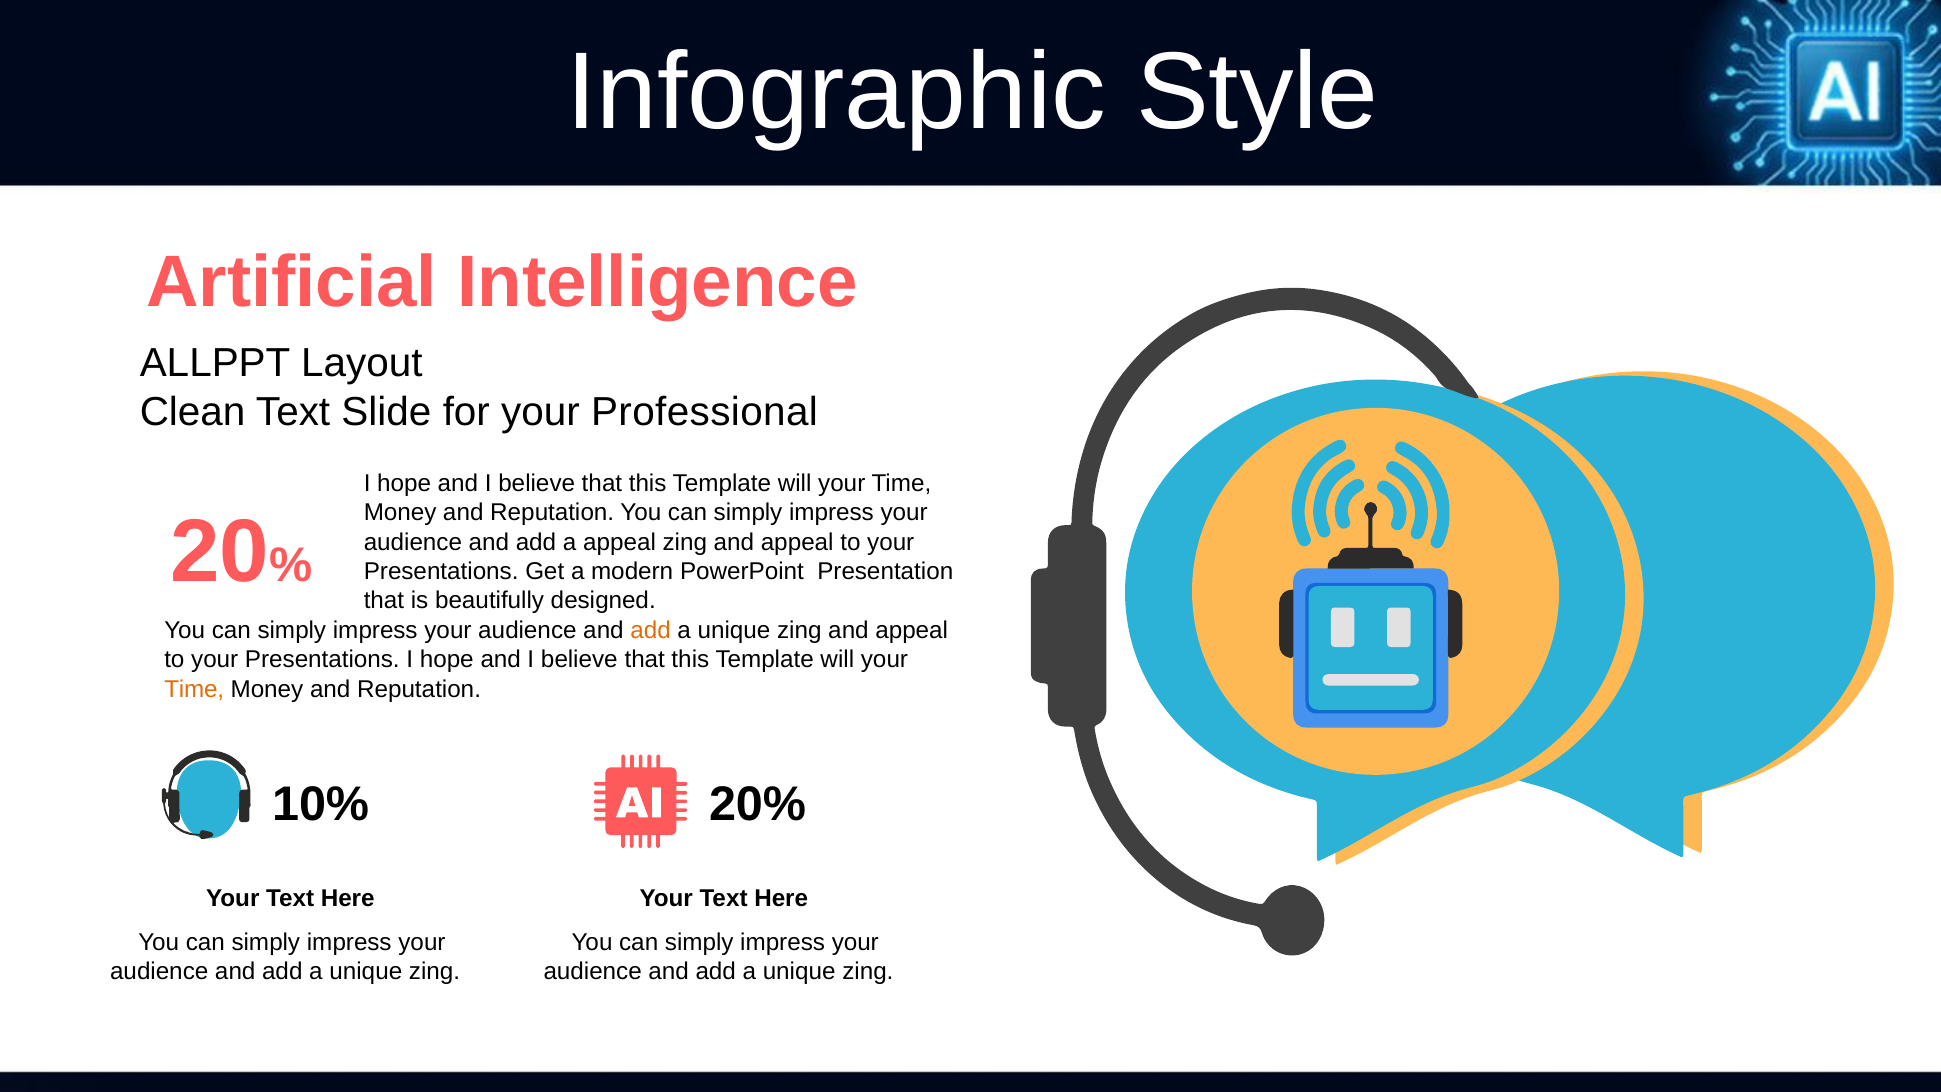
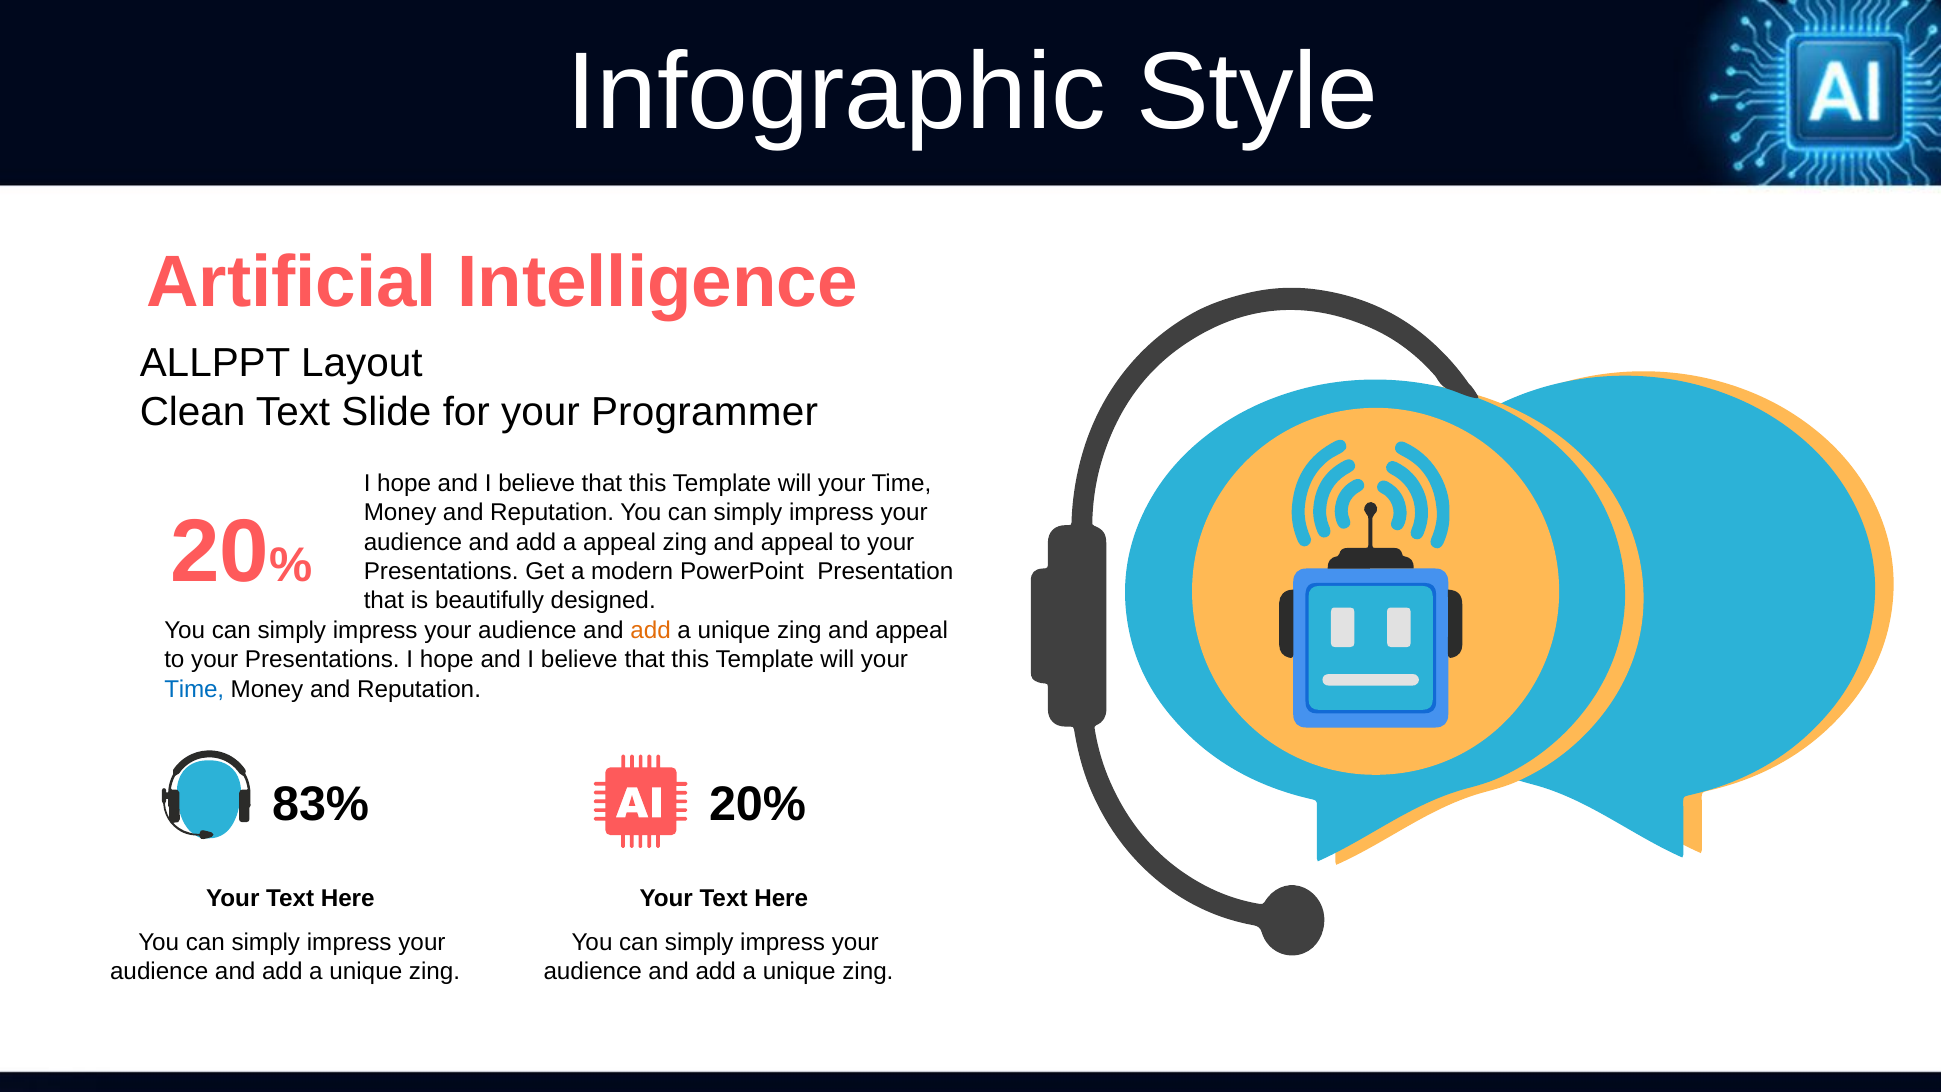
Professional: Professional -> Programmer
Time at (194, 689) colour: orange -> blue
10%: 10% -> 83%
